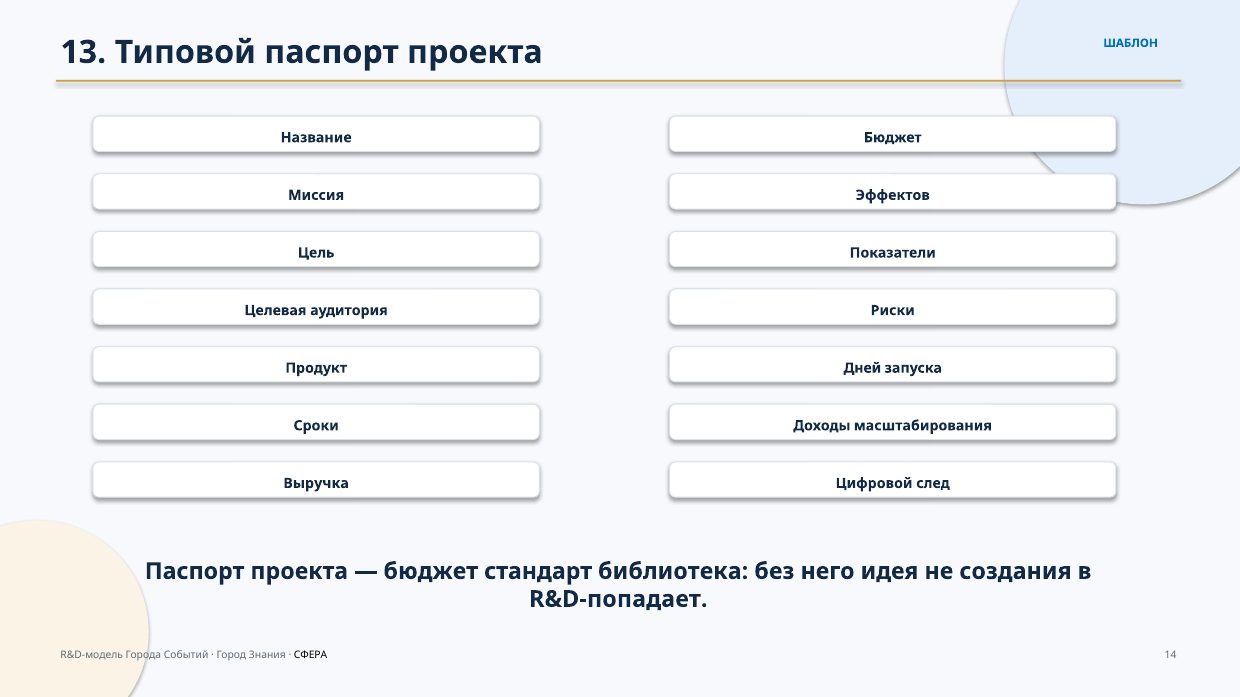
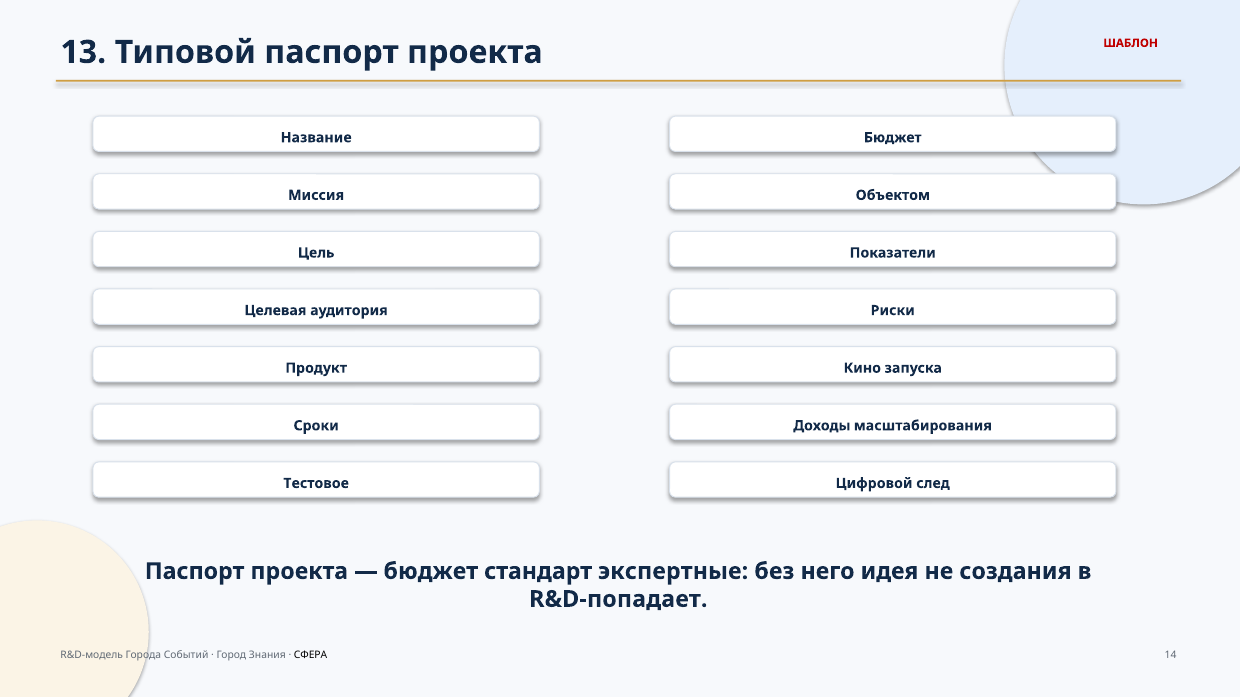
ШАБЛОН colour: blue -> red
Эффектов: Эффектов -> Объектом
Дней: Дней -> Кино
Выручка: Выручка -> Тестовое
библиотека: библиотека -> экспертные
